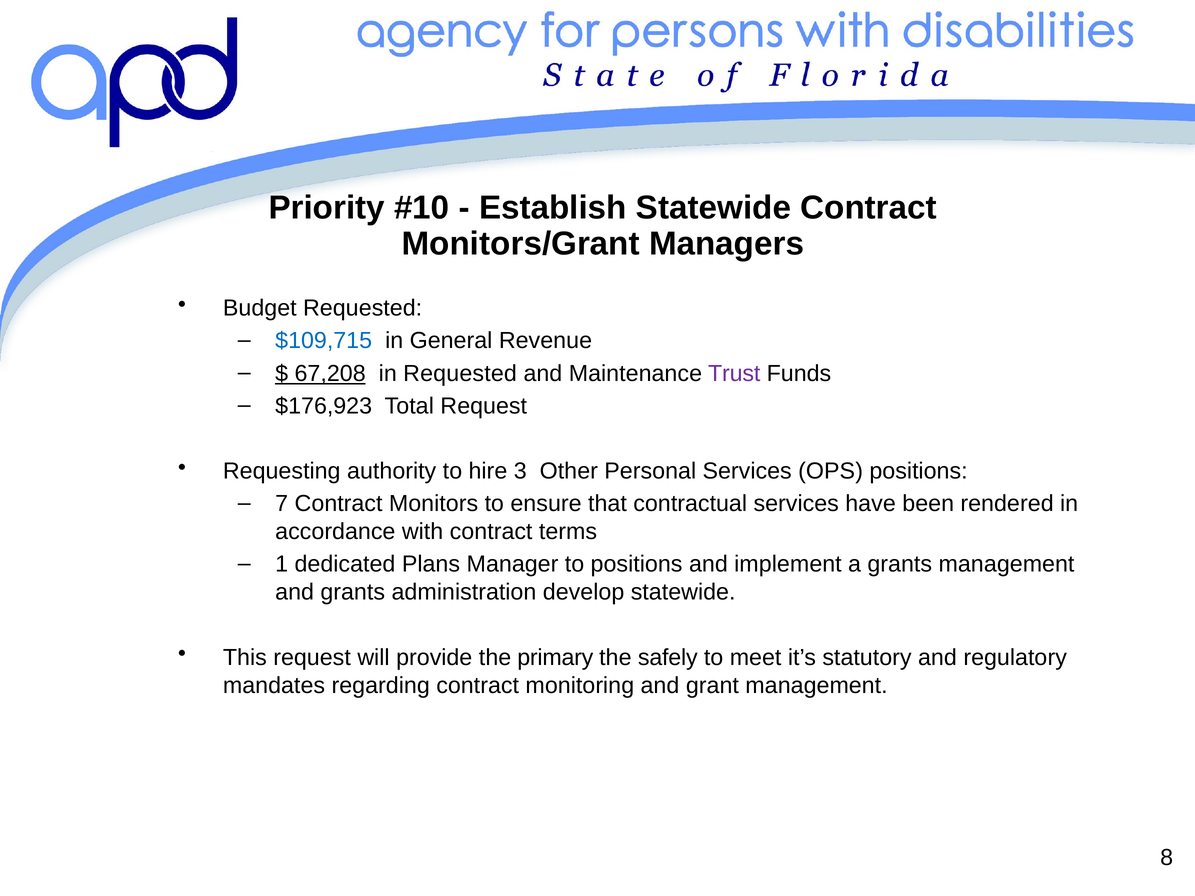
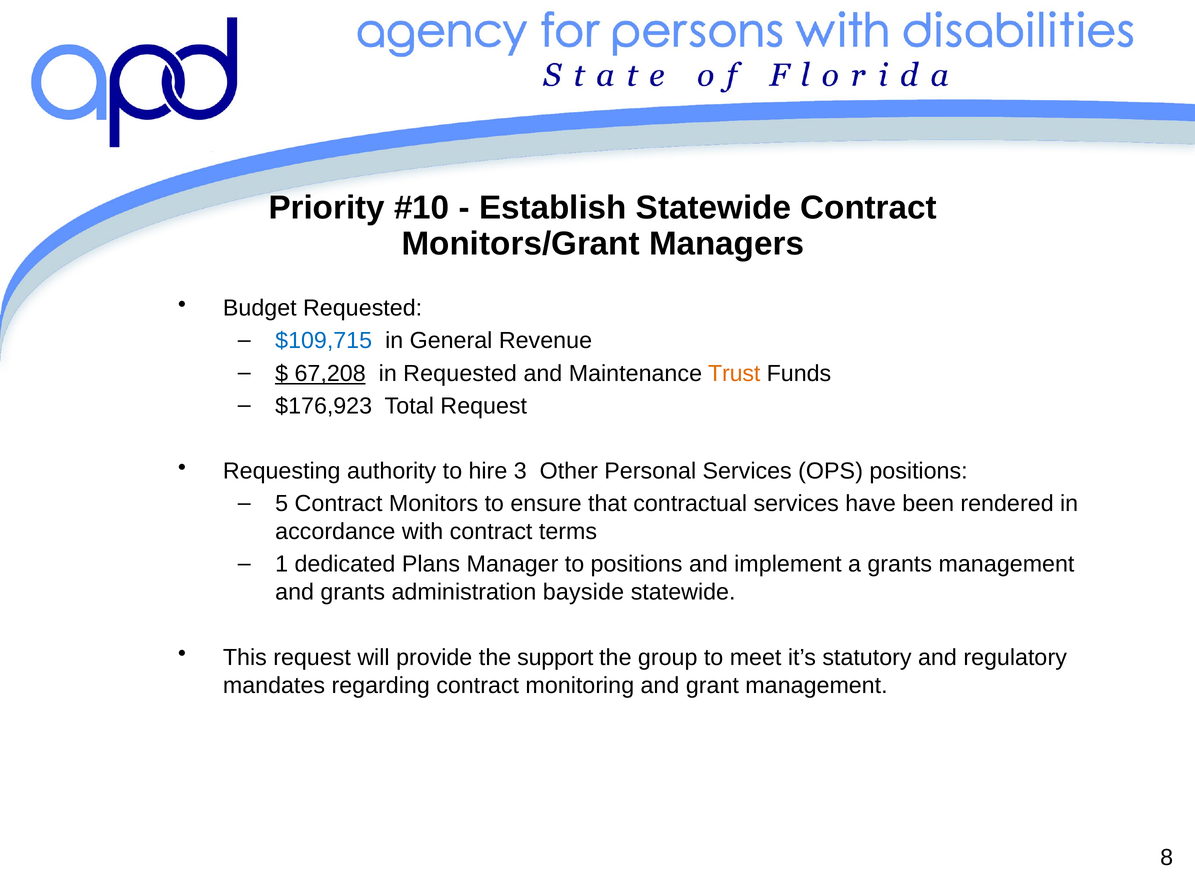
Trust colour: purple -> orange
7: 7 -> 5
develop: develop -> bayside
primary: primary -> support
safely: safely -> group
